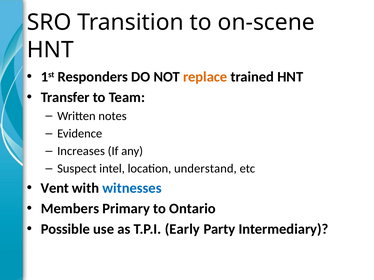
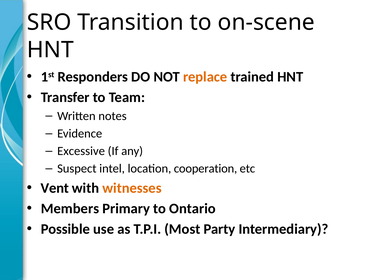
Increases: Increases -> Excessive
understand: understand -> cooperation
witnesses colour: blue -> orange
Early: Early -> Most
